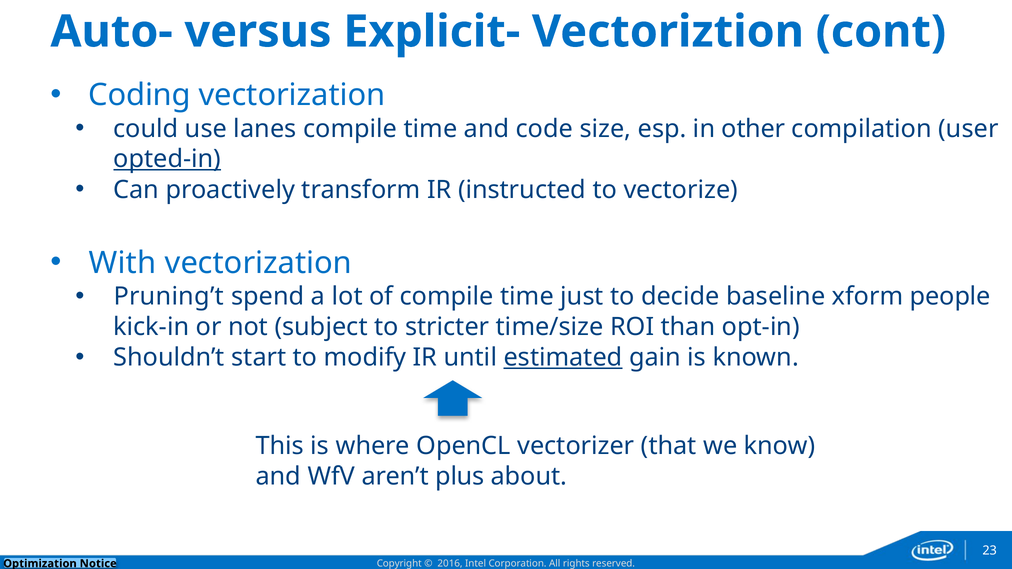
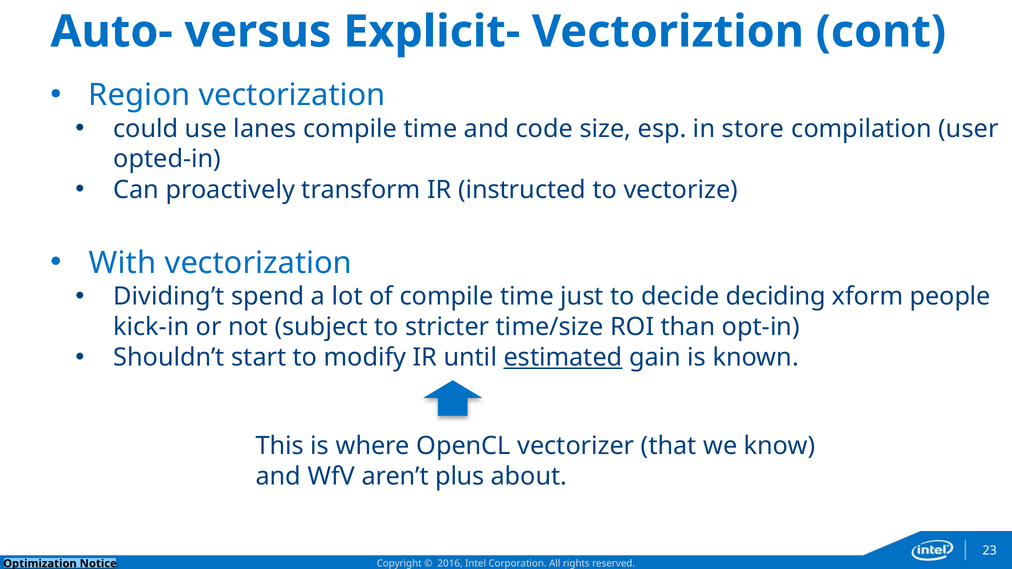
Coding: Coding -> Region
other: other -> store
opted-in underline: present -> none
Pruning’t: Pruning’t -> Dividing’t
baseline: baseline -> deciding
